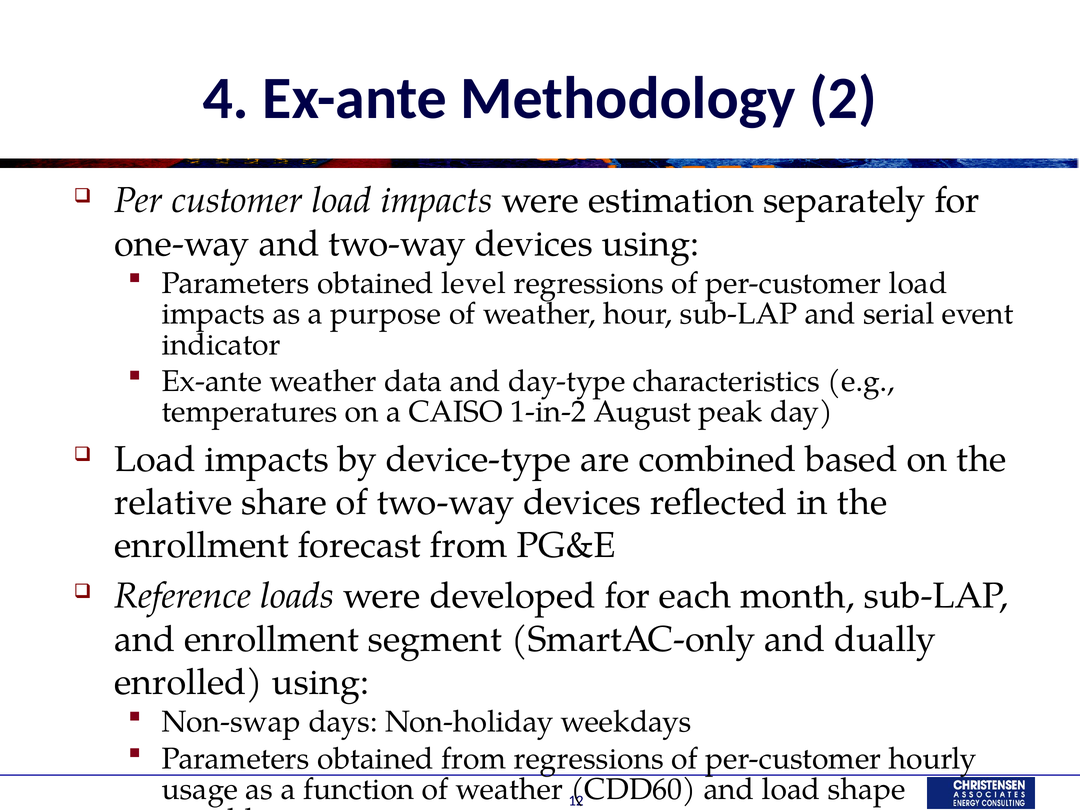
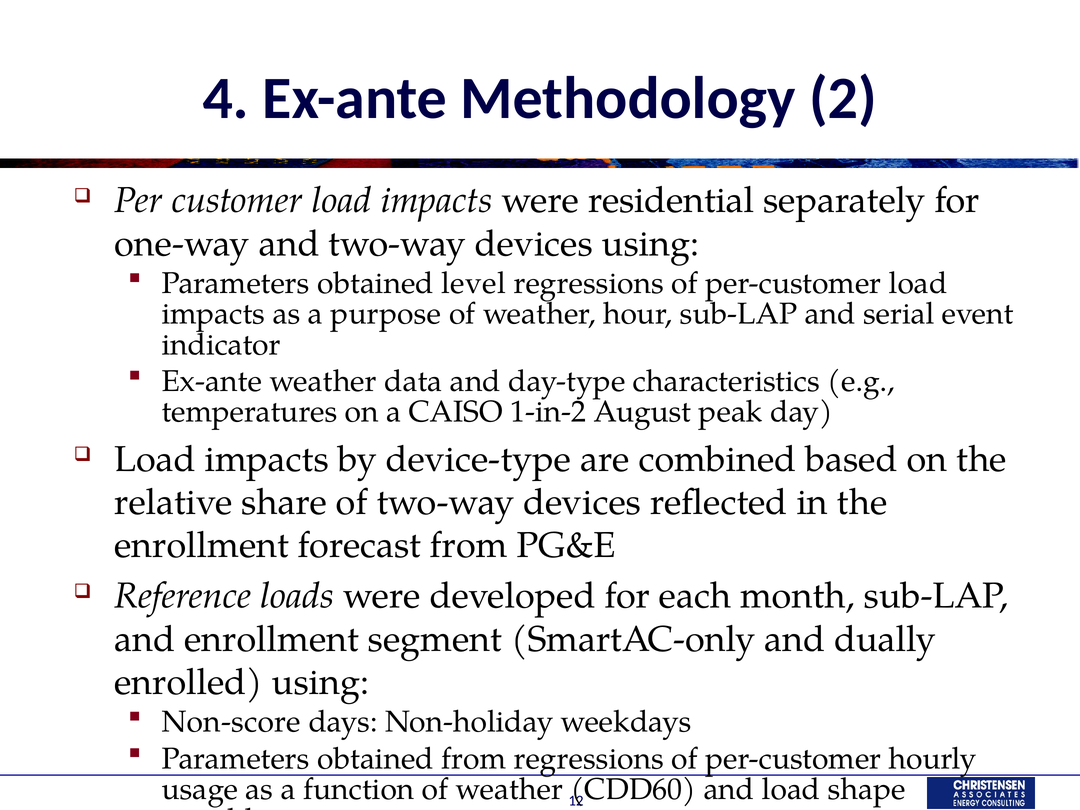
estimation: estimation -> residential
Non-swap: Non-swap -> Non-score
